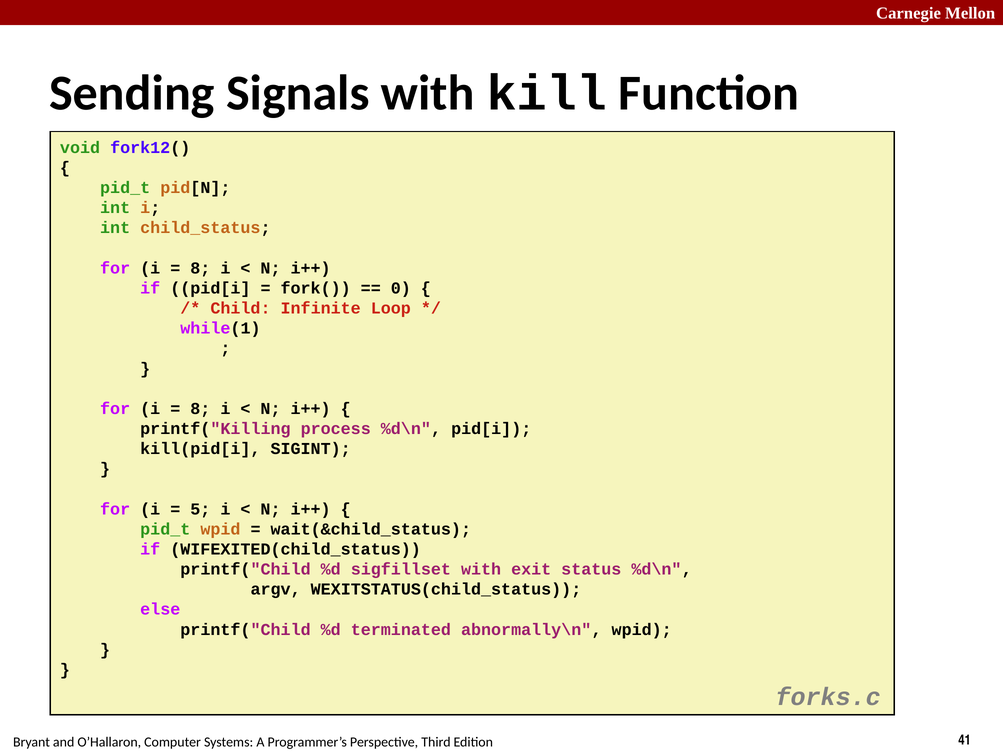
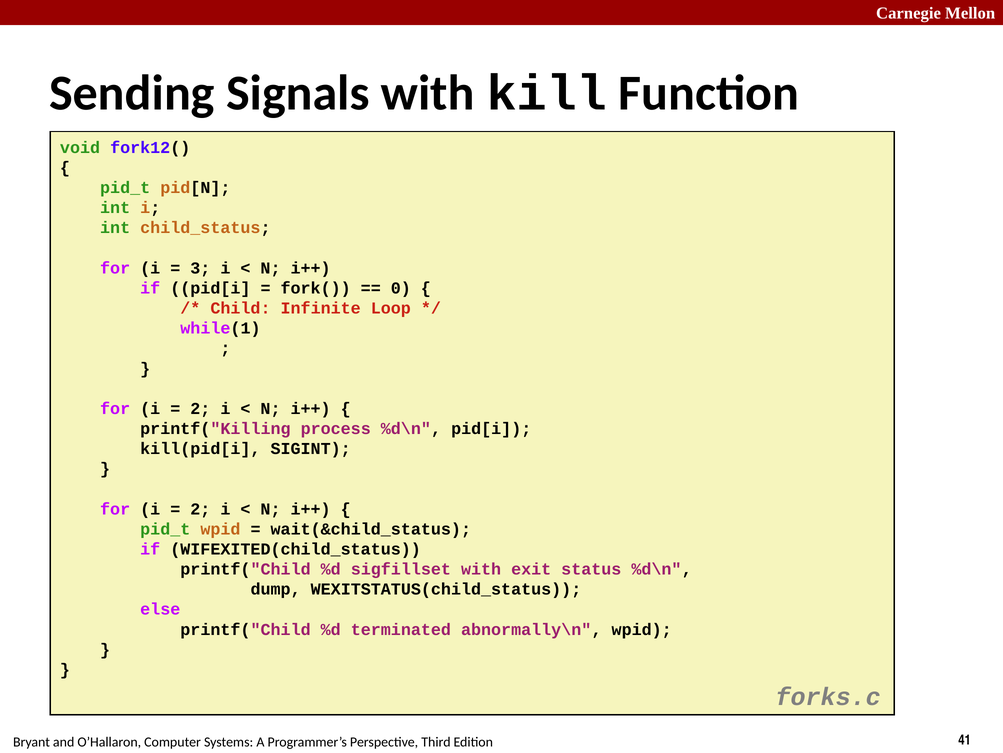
8 at (200, 268): 8 -> 3
8 at (200, 408): 8 -> 2
5 at (200, 509): 5 -> 2
argv: argv -> dump
